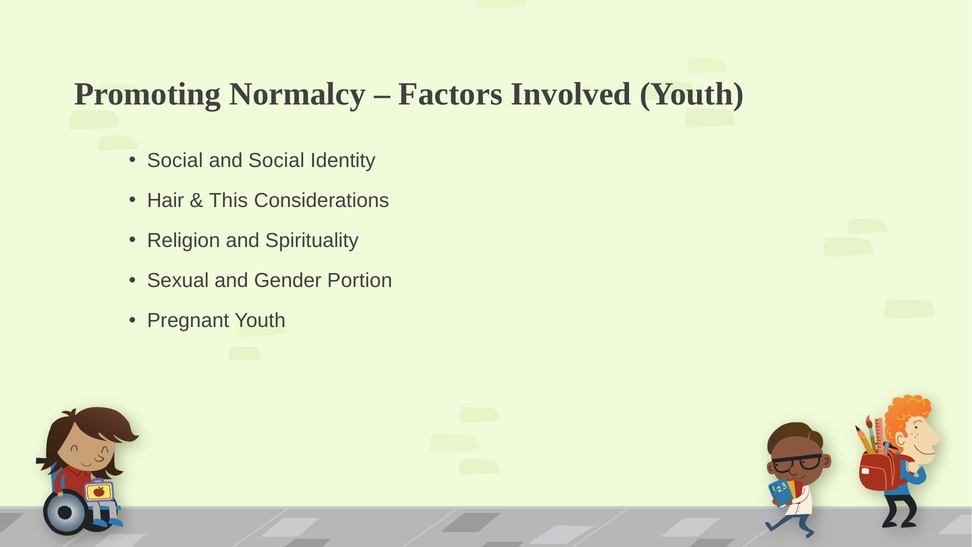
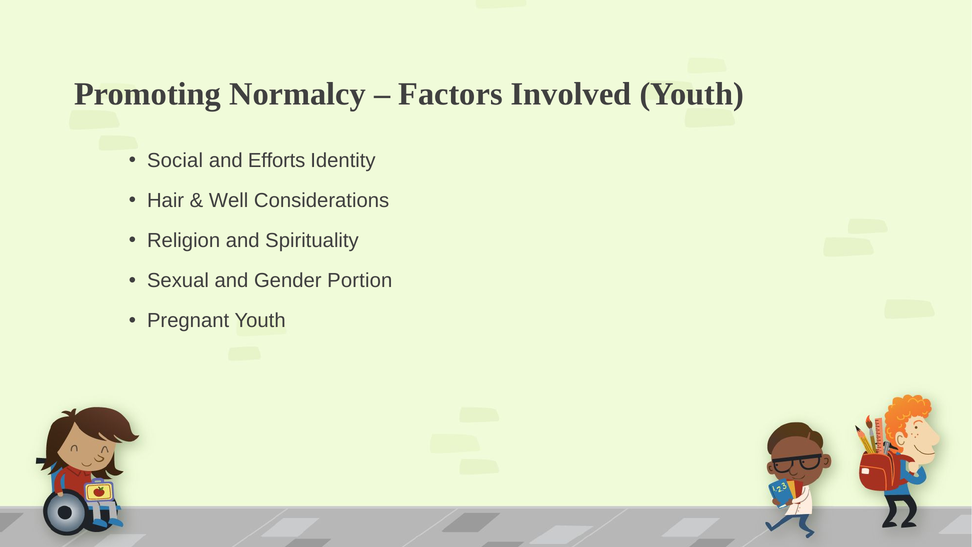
and Social: Social -> Efforts
This: This -> Well
